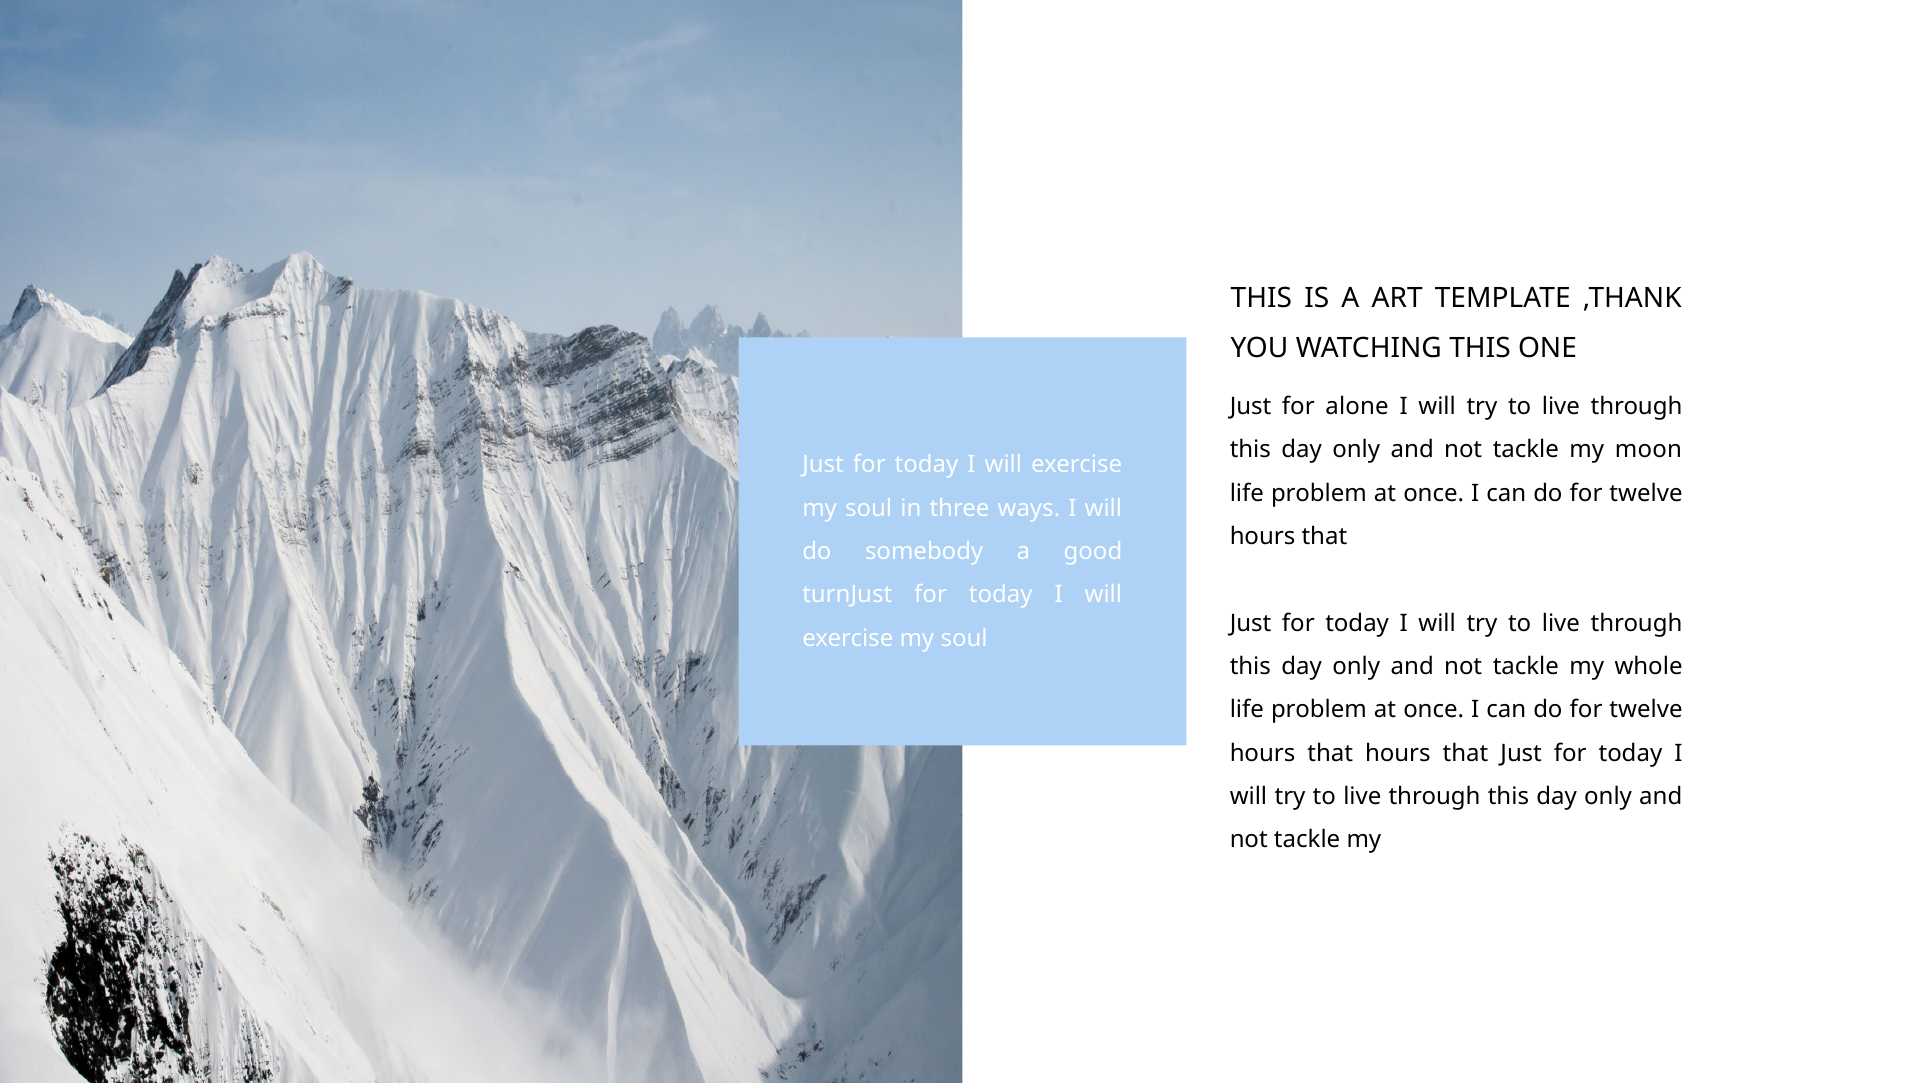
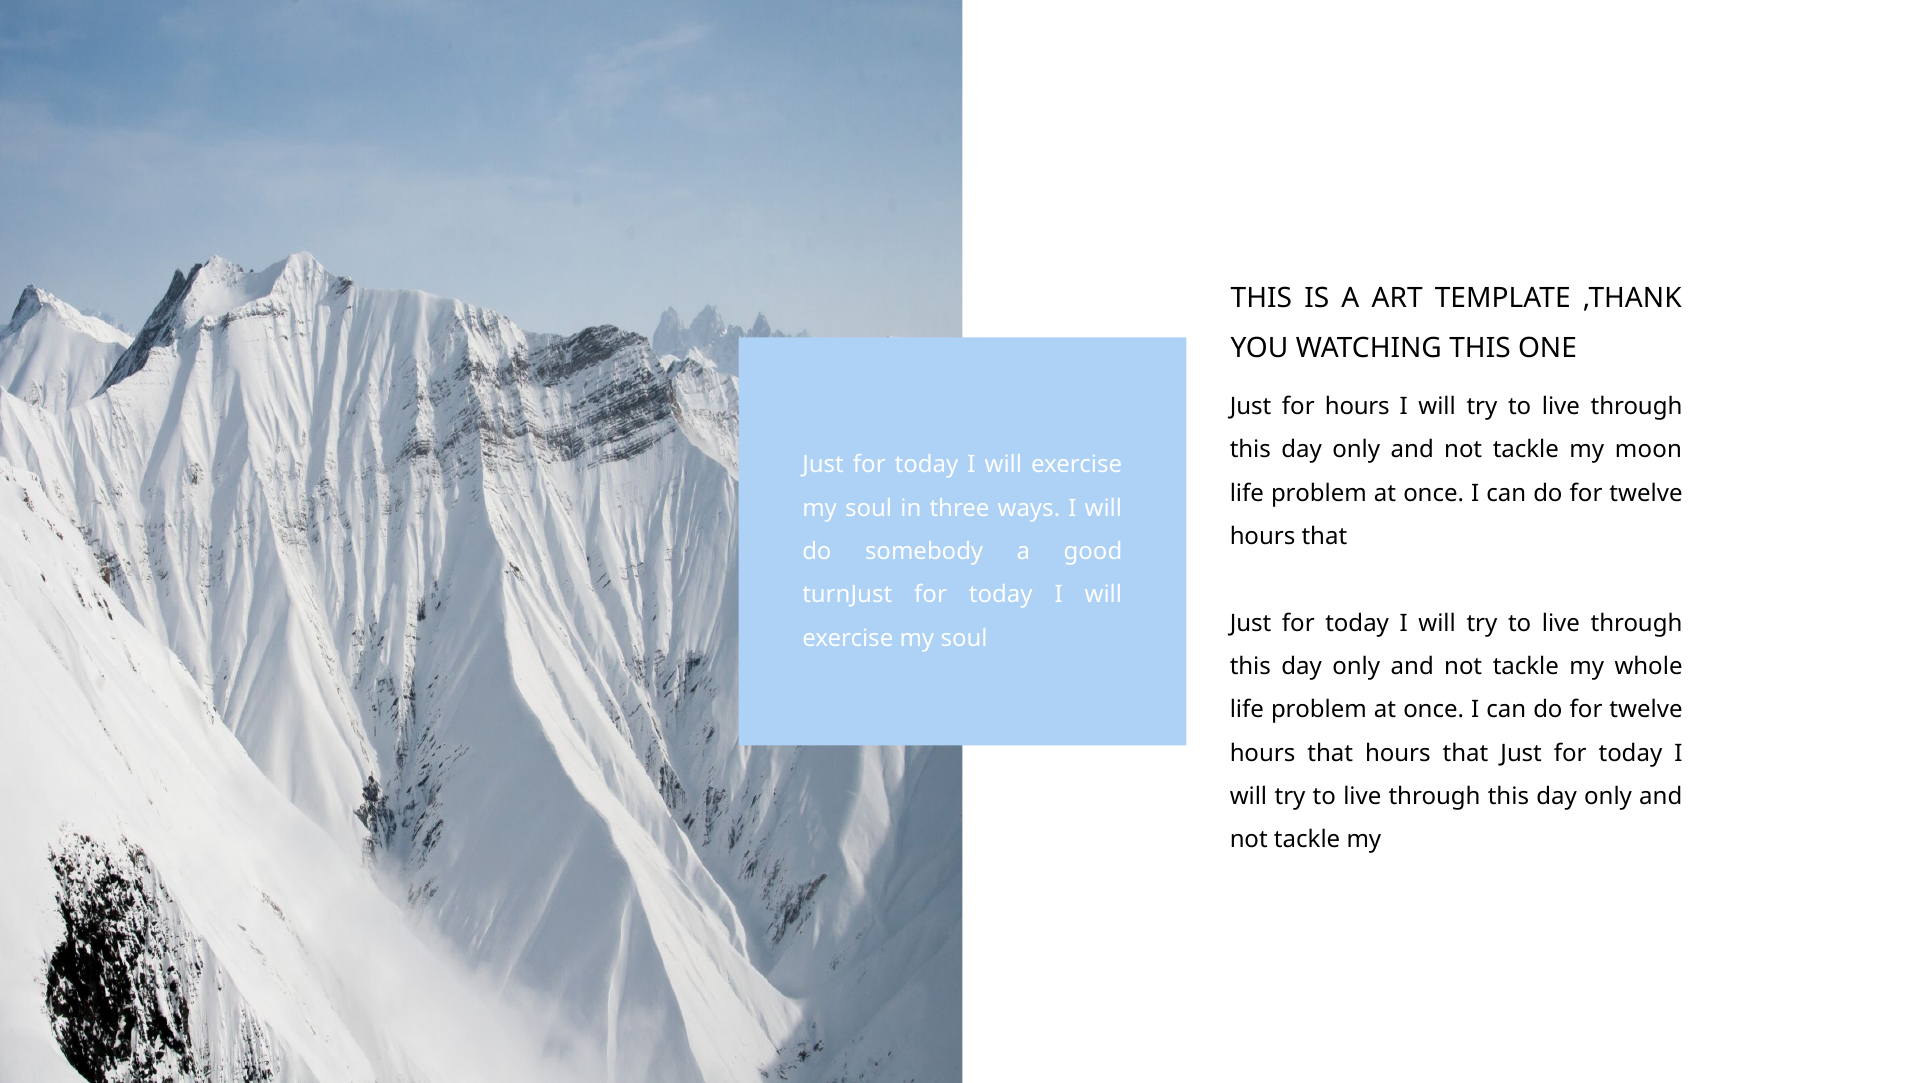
for alone: alone -> hours
